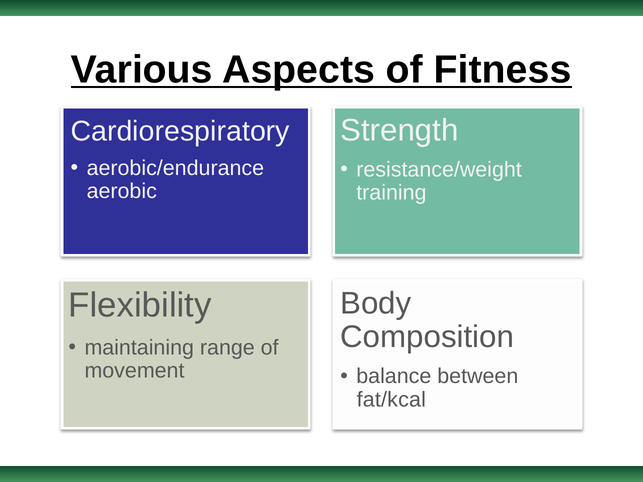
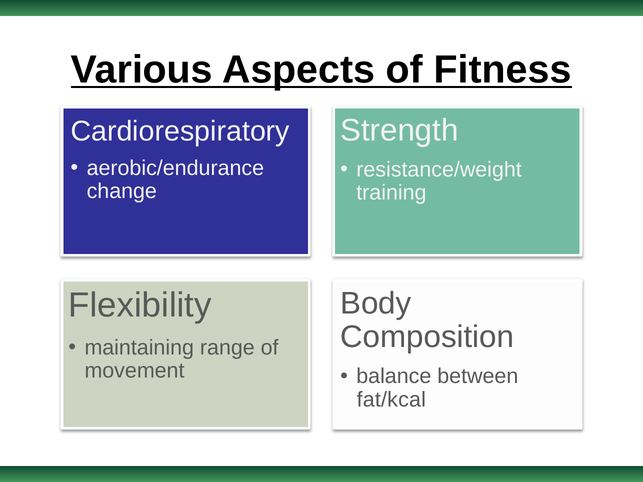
aerobic: aerobic -> change
